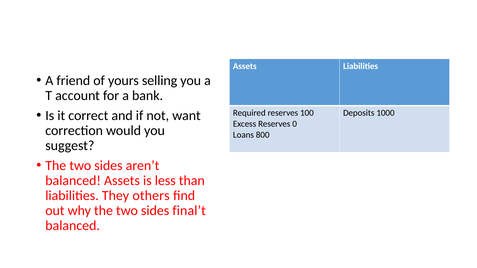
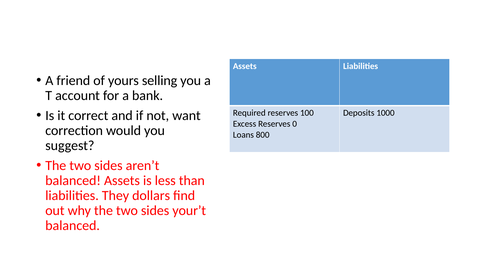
others: others -> dollars
final’t: final’t -> your’t
